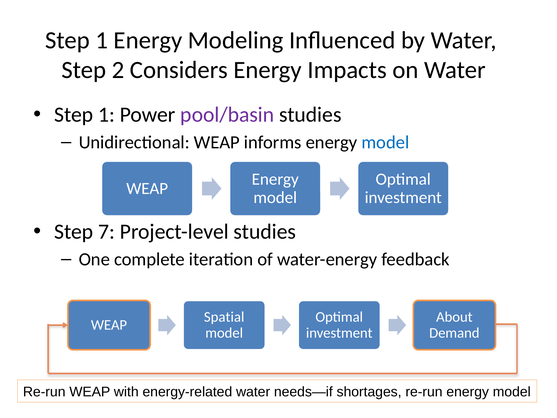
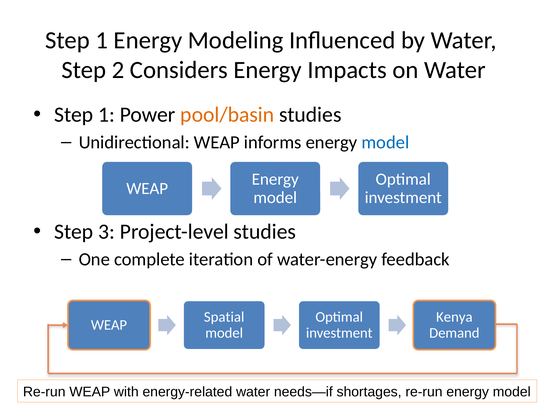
pool/basin colour: purple -> orange
7: 7 -> 3
About: About -> Kenya
